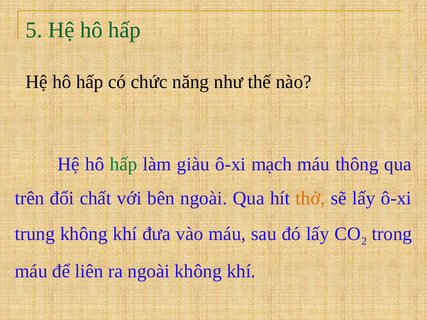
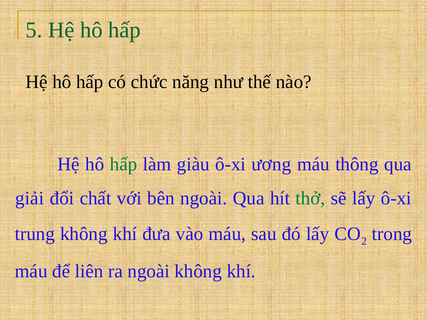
mạch: mạch -> ương
trên: trên -> giải
thở colour: orange -> green
